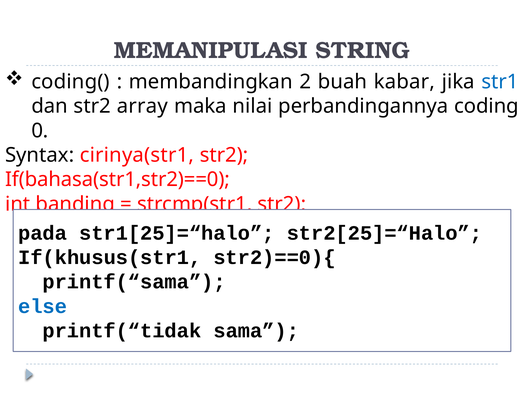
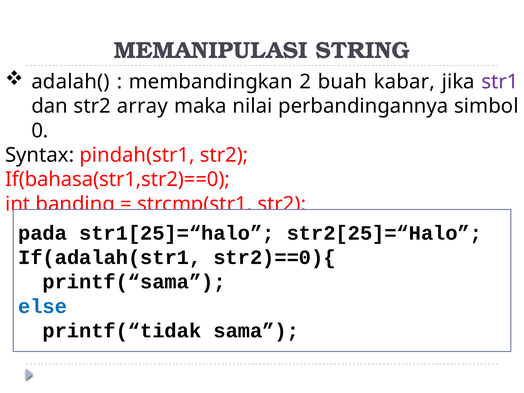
coding(: coding( -> adalah(
str1 colour: blue -> purple
coding: coding -> simbol
cirinya(str1: cirinya(str1 -> pindah(str1
If(khusus(str1: If(khusus(str1 -> If(adalah(str1
